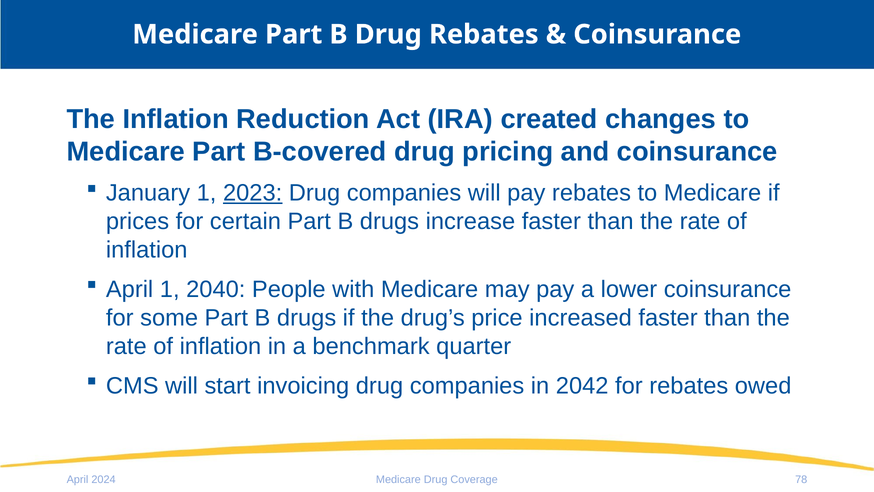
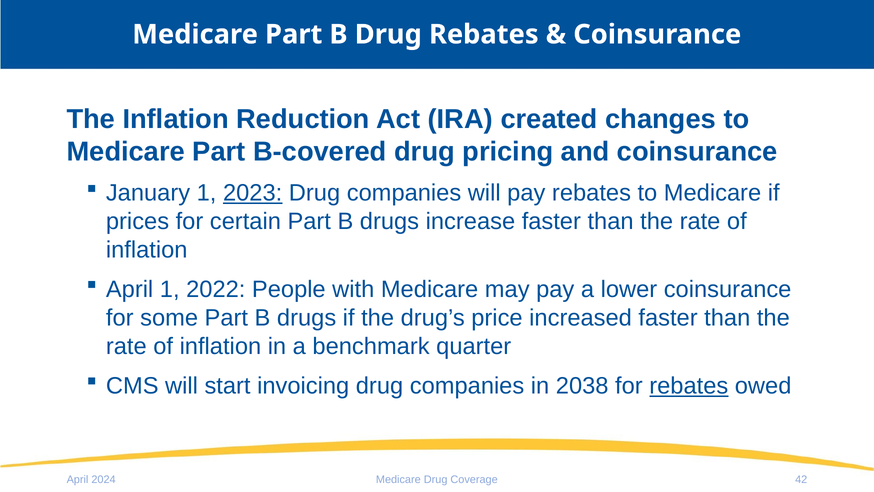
2040: 2040 -> 2022
2042: 2042 -> 2038
rebates at (689, 386) underline: none -> present
78: 78 -> 42
